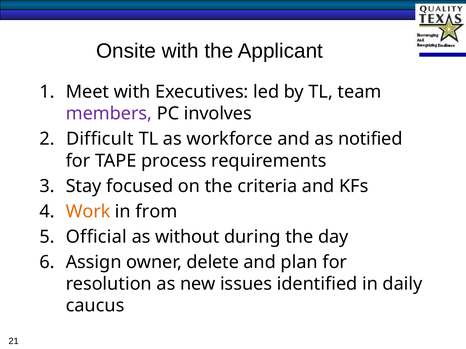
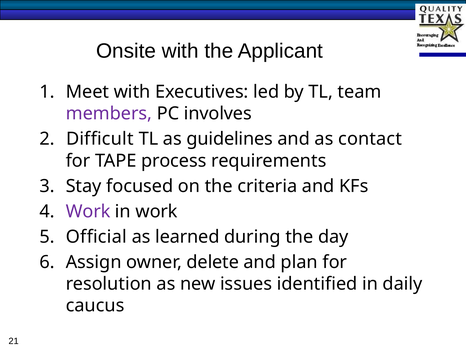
workforce: workforce -> guidelines
notified: notified -> contact
Work at (88, 212) colour: orange -> purple
in from: from -> work
without: without -> learned
